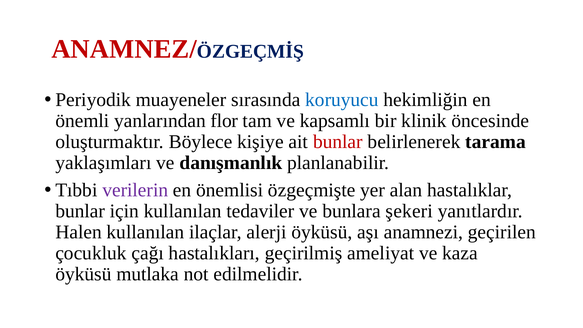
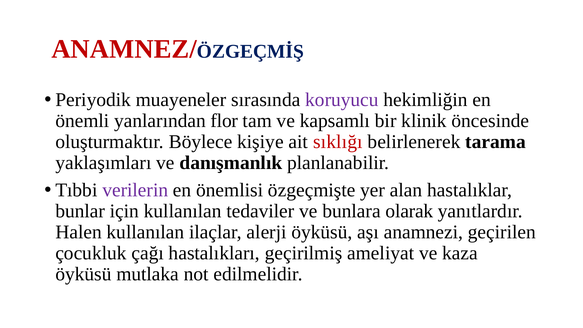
koruyucu colour: blue -> purple
ait bunlar: bunlar -> sıklığı
şekeri: şekeri -> olarak
